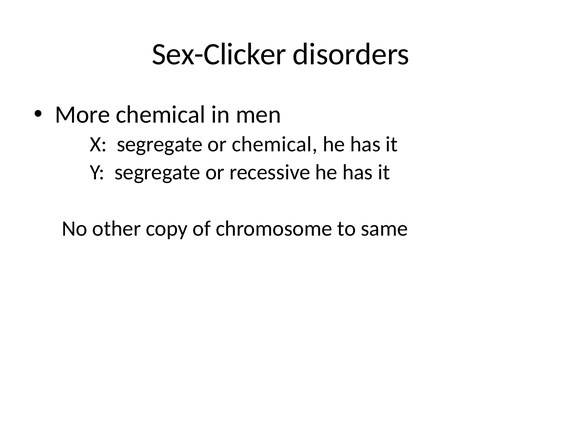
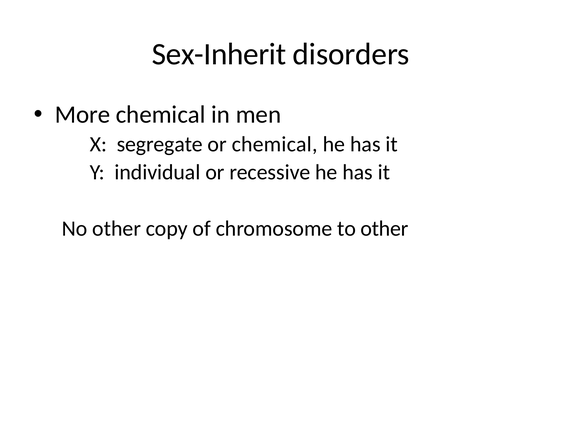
Sex-Clicker: Sex-Clicker -> Sex-Inherit
Y segregate: segregate -> individual
to same: same -> other
